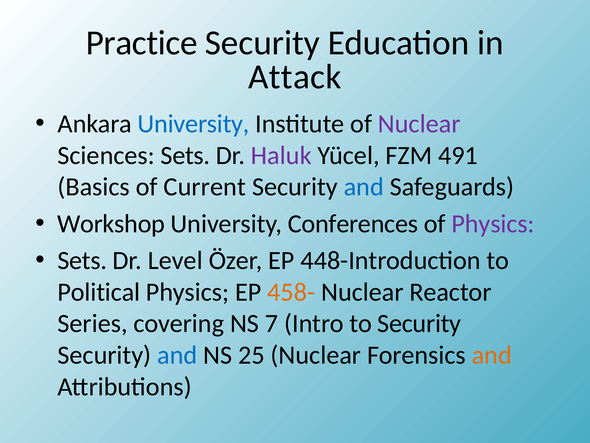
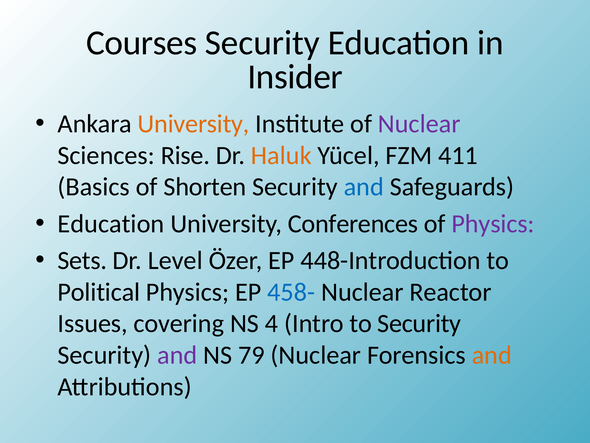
Practice: Practice -> Courses
Attack: Attack -> Insider
University at (194, 124) colour: blue -> orange
Sciences Sets: Sets -> Rise
Haluk colour: purple -> orange
491: 491 -> 411
Current: Current -> Shorten
Workshop at (111, 224): Workshop -> Education
458- colour: orange -> blue
Series: Series -> Issues
7: 7 -> 4
and at (177, 355) colour: blue -> purple
25: 25 -> 79
